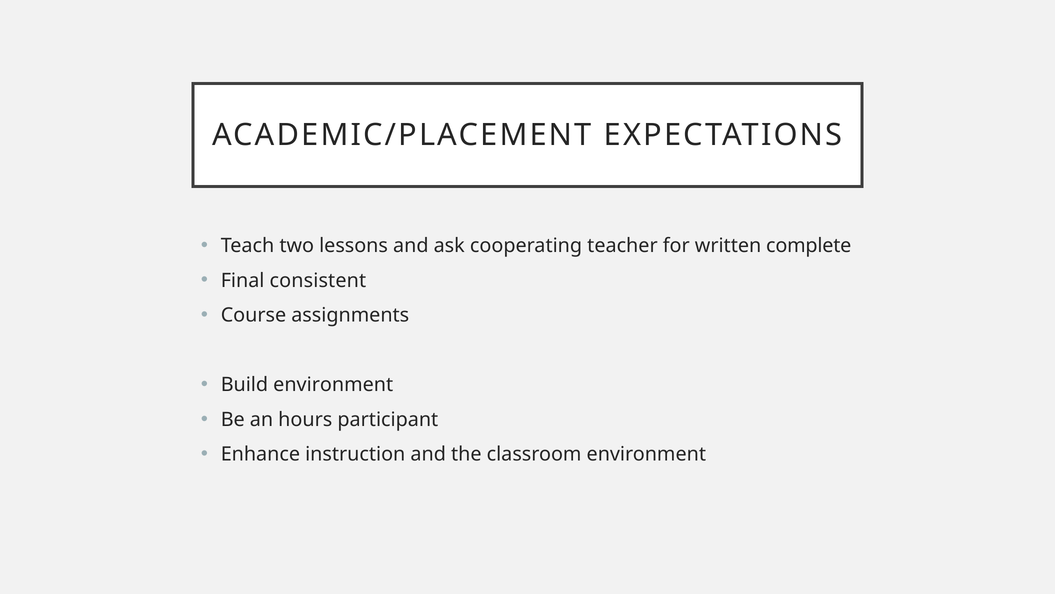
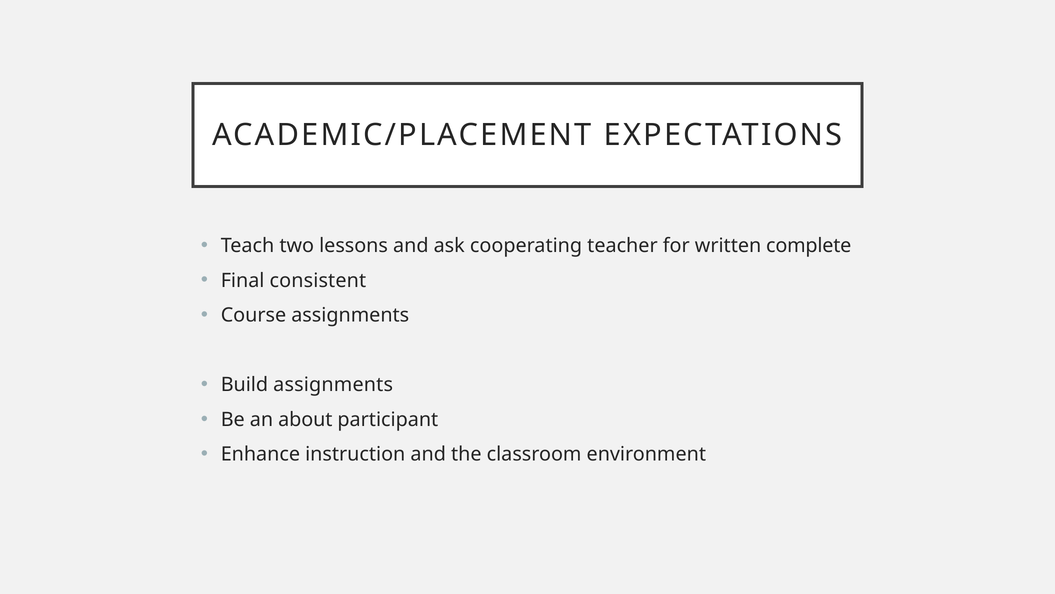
Build environment: environment -> assignments
hours: hours -> about
